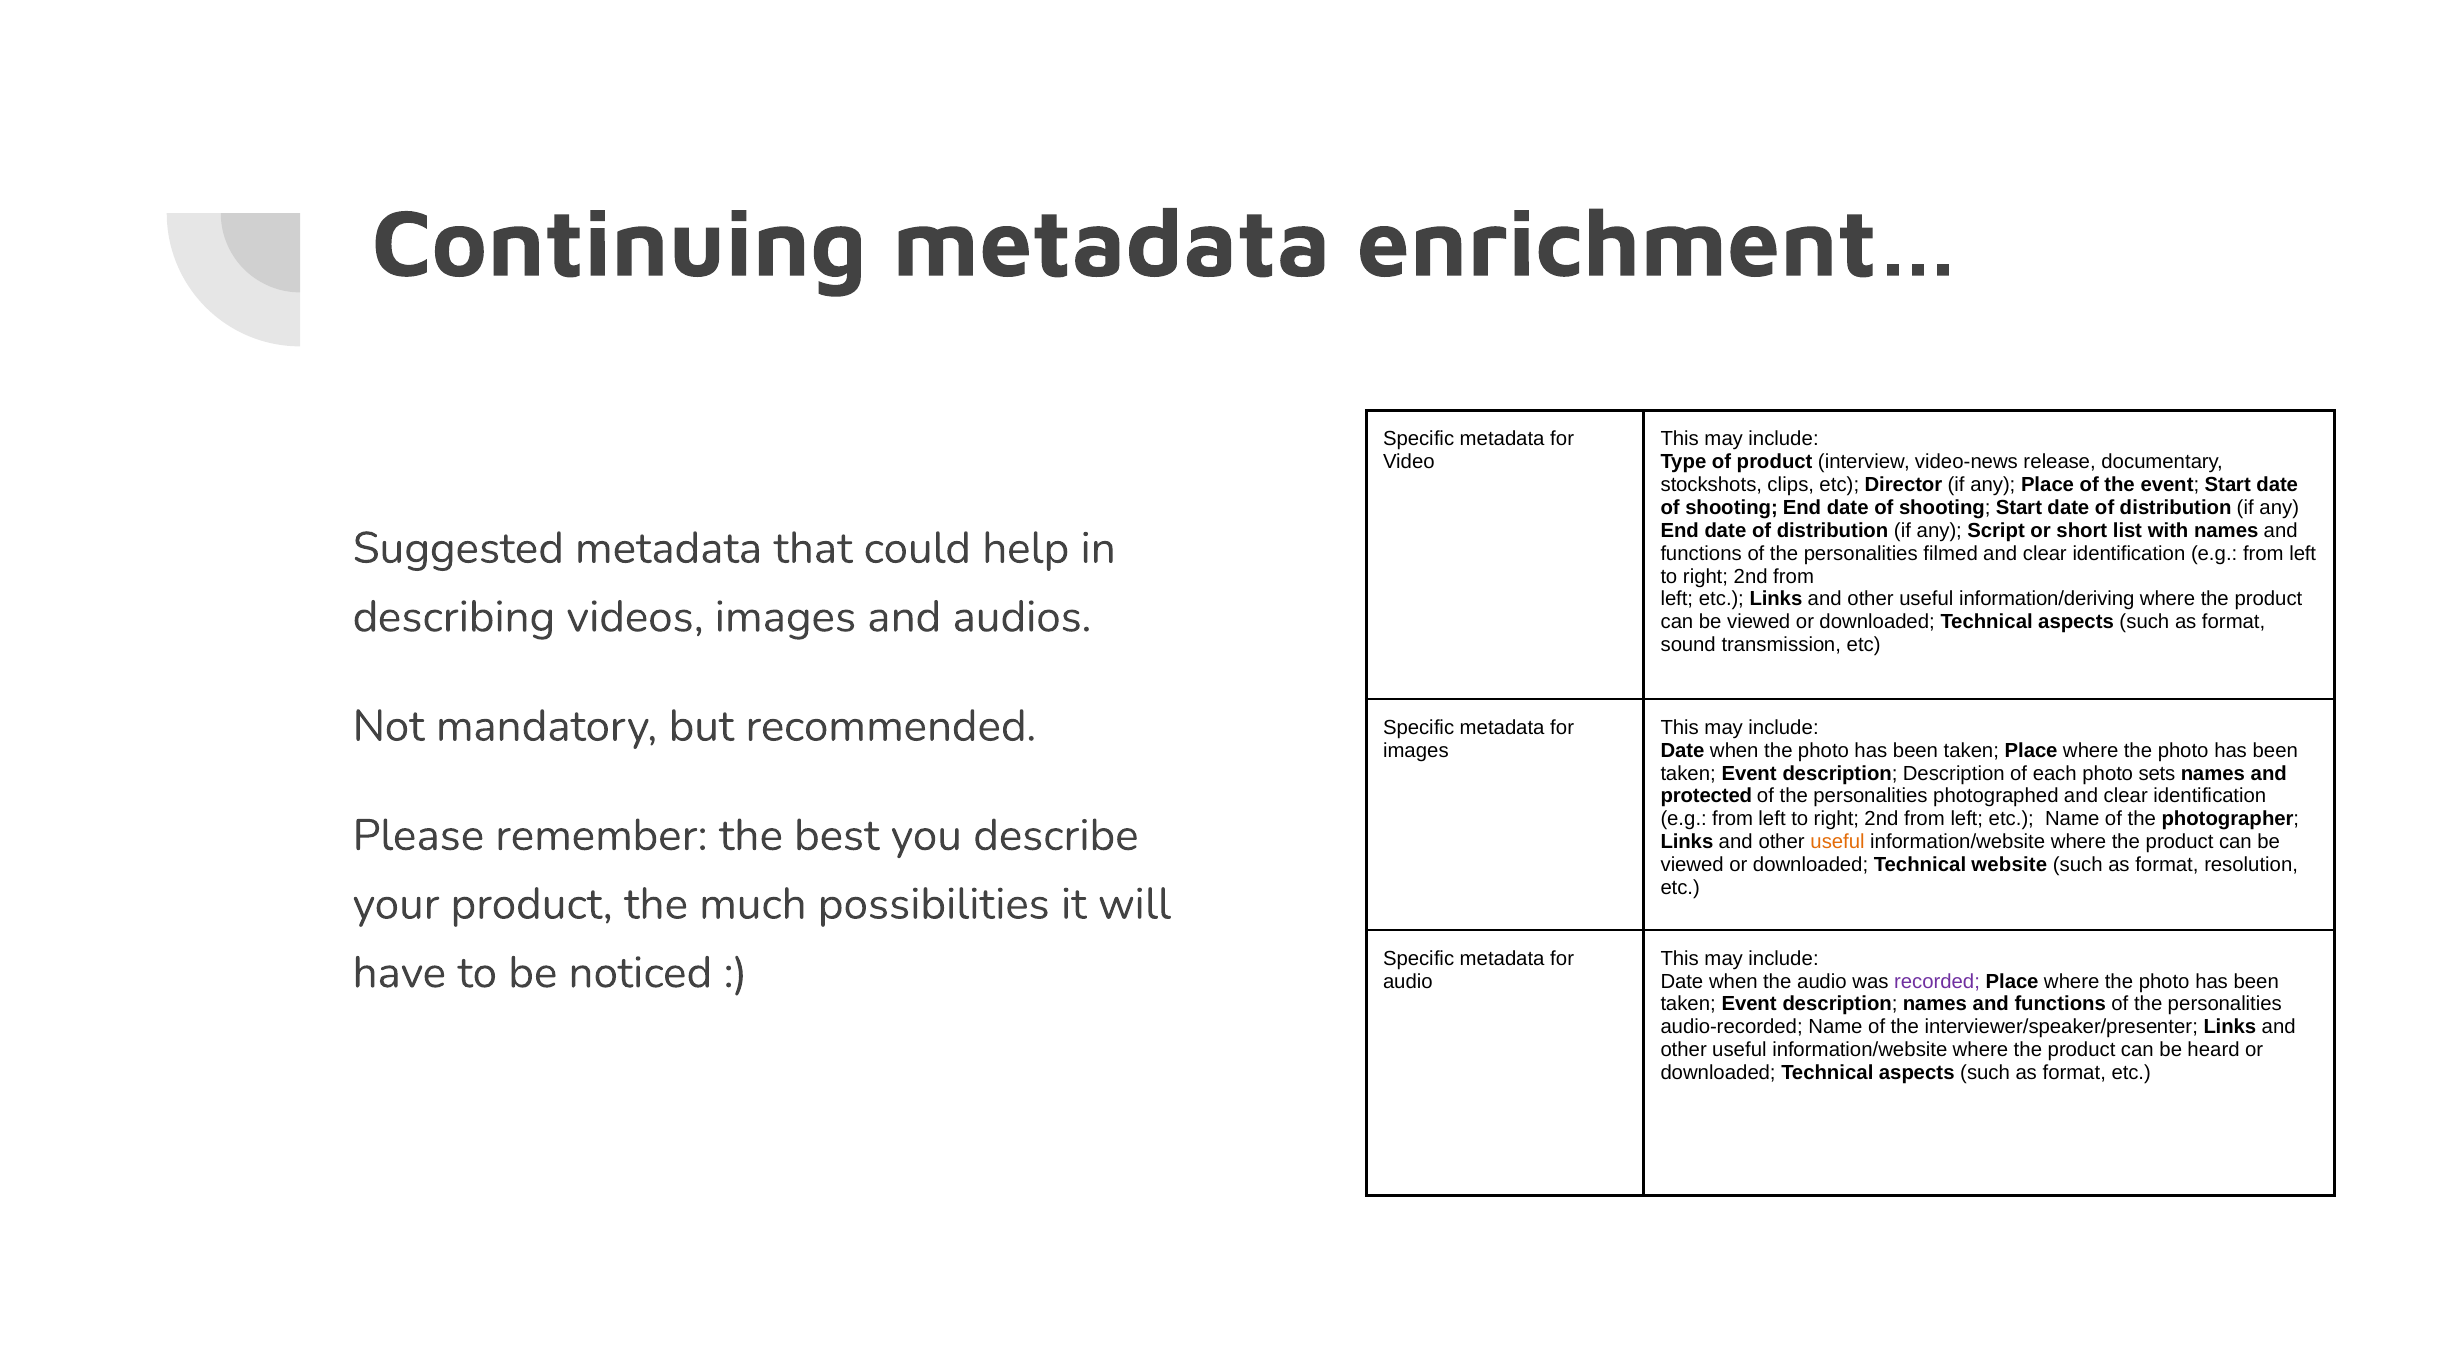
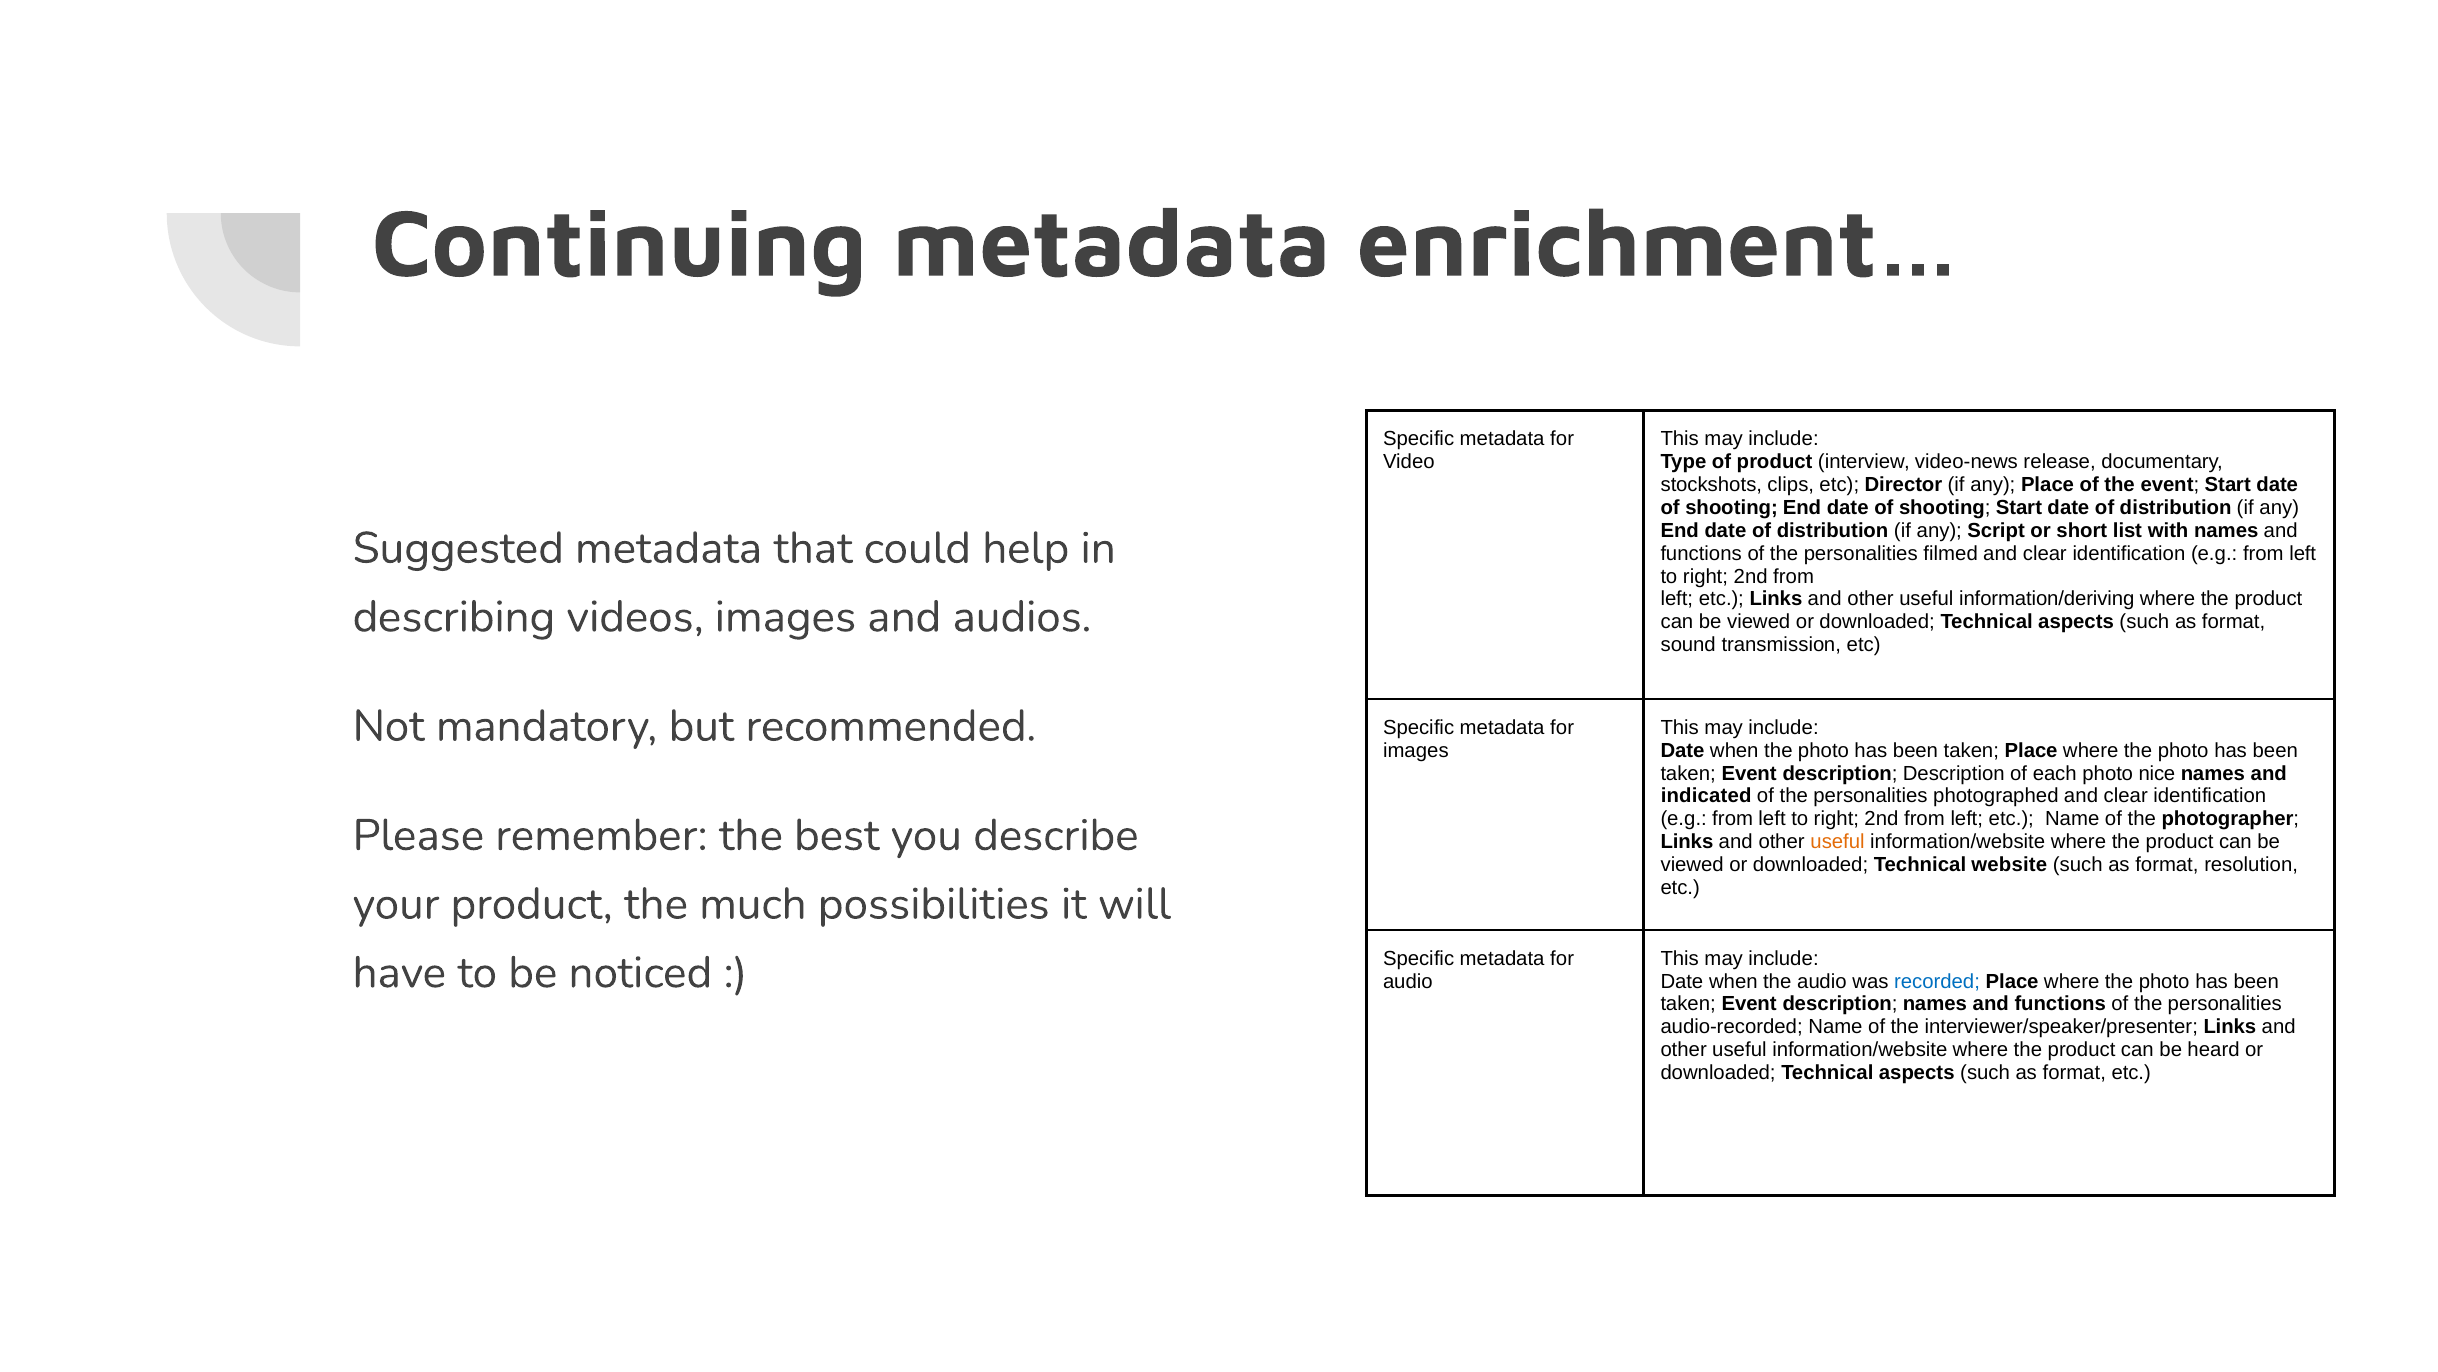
sets: sets -> nice
protected: protected -> indicated
recorded colour: purple -> blue
